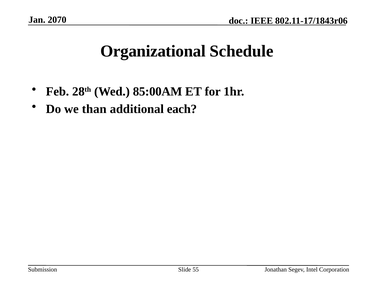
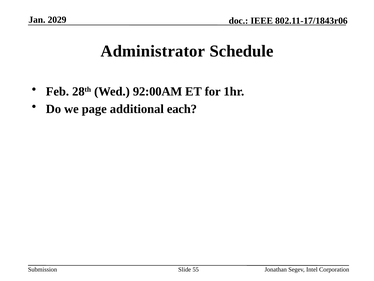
2070: 2070 -> 2029
Organizational: Organizational -> Administrator
85:00AM: 85:00AM -> 92:00AM
than: than -> page
